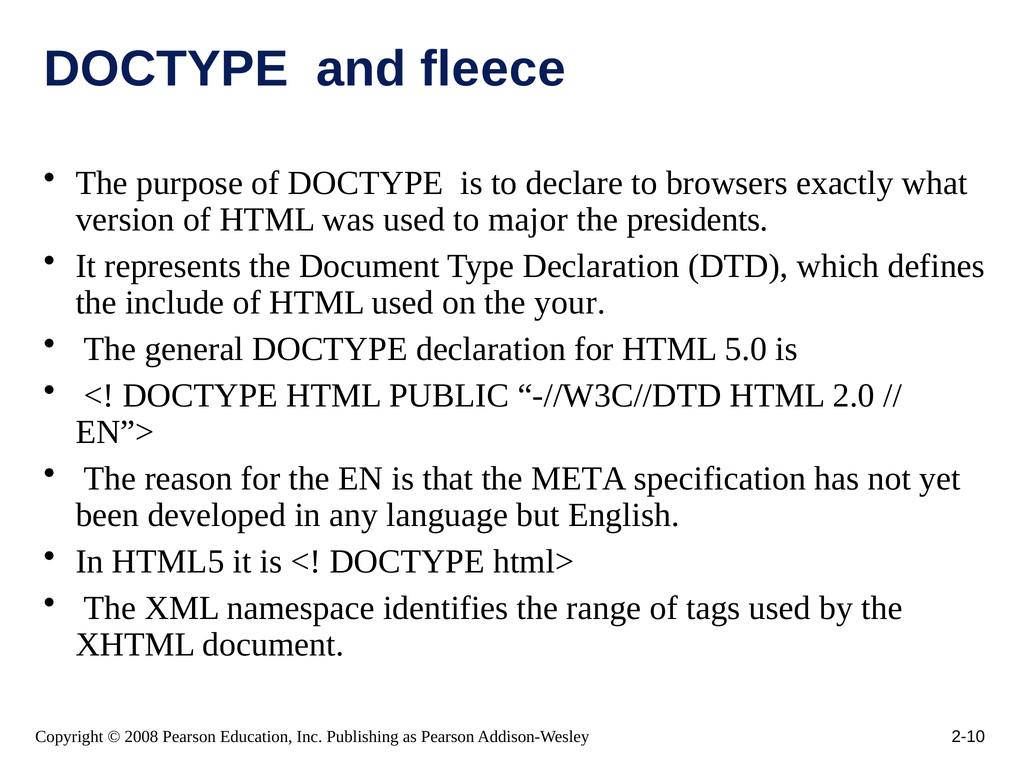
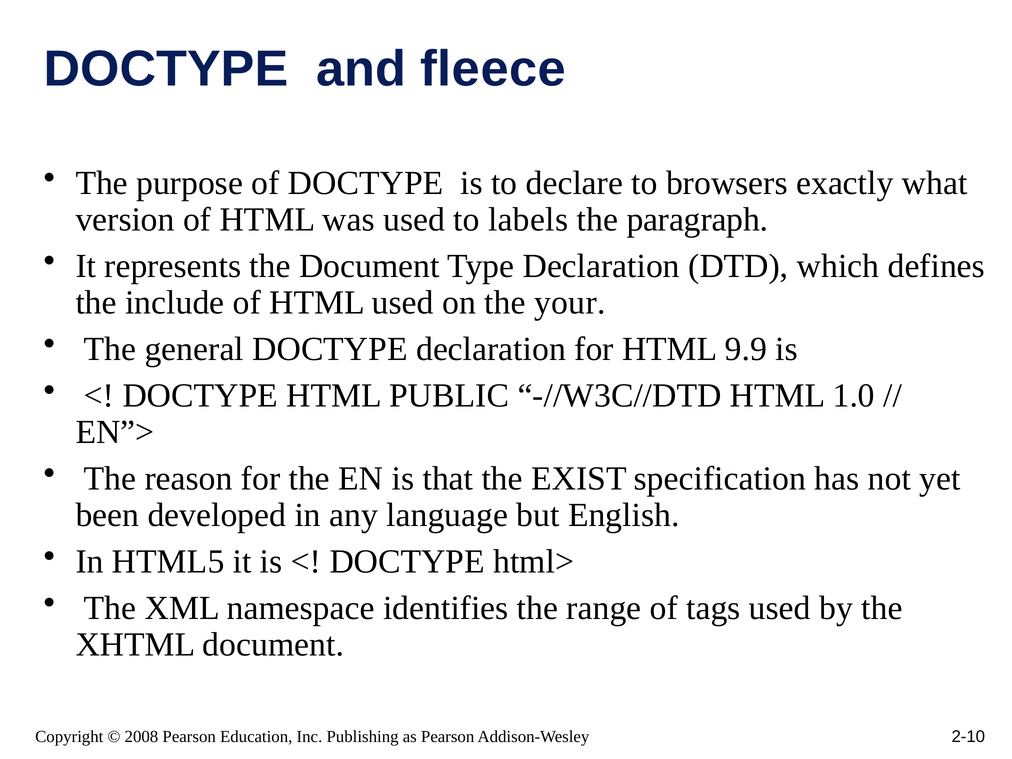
major: major -> labels
presidents: presidents -> paragraph
5.0: 5.0 -> 9.9
2.0: 2.0 -> 1.0
META: META -> EXIST
